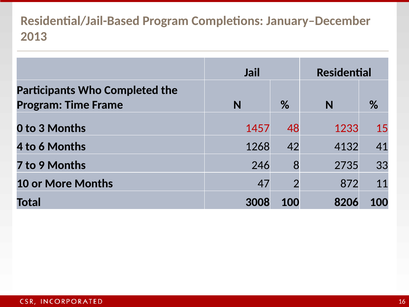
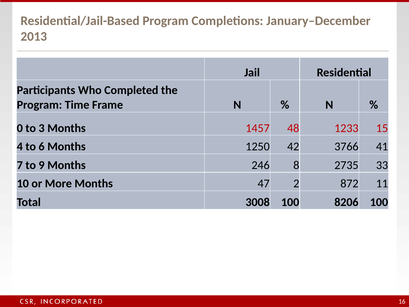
1268: 1268 -> 1250
4132: 4132 -> 3766
